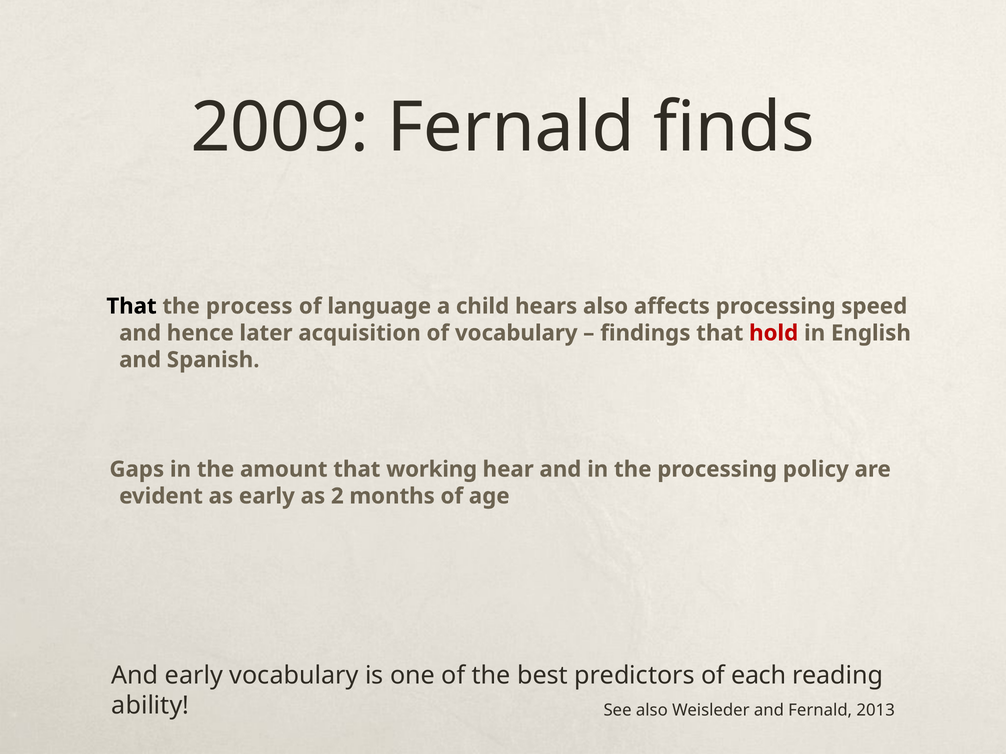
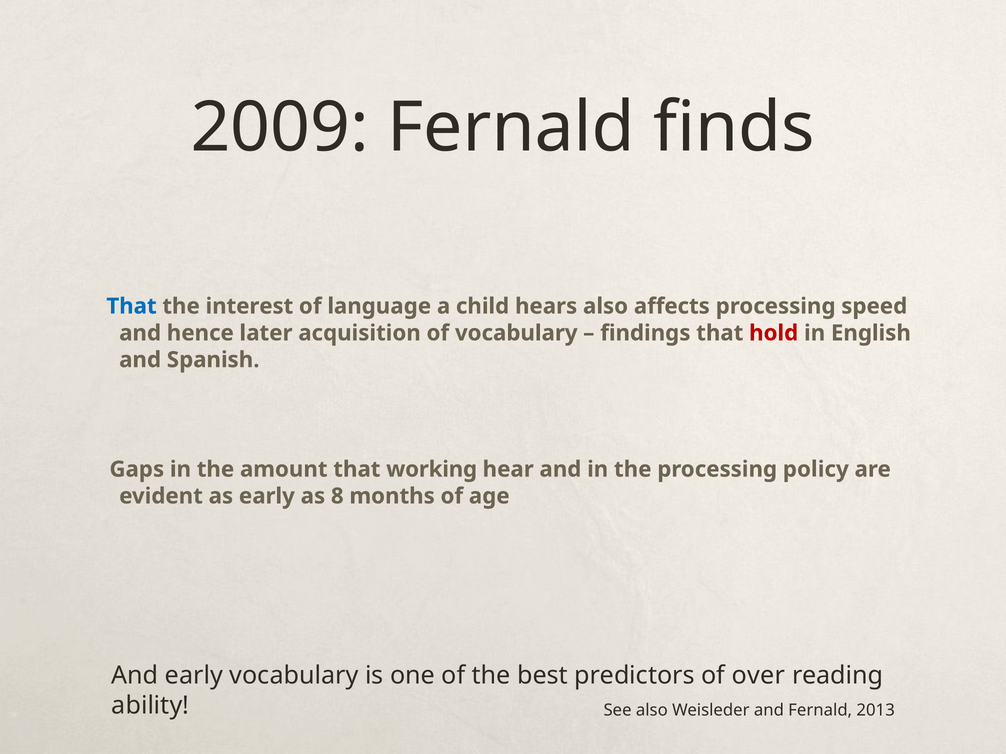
That at (131, 306) colour: black -> blue
process: process -> interest
2: 2 -> 8
each: each -> over
